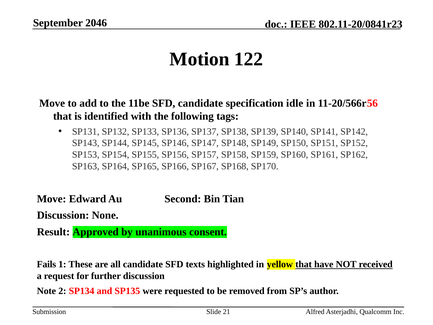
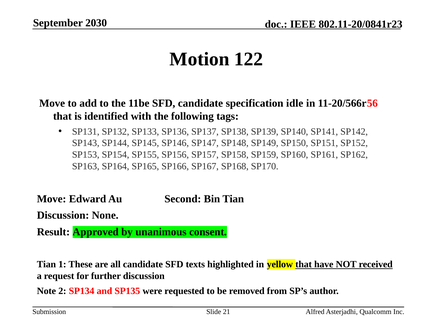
2046: 2046 -> 2030
Fails at (46, 264): Fails -> Tian
